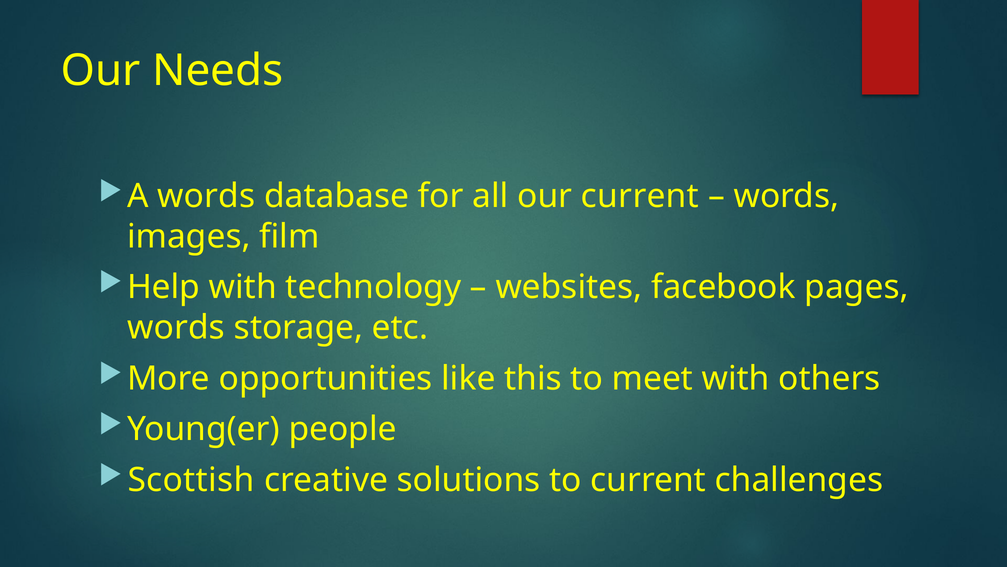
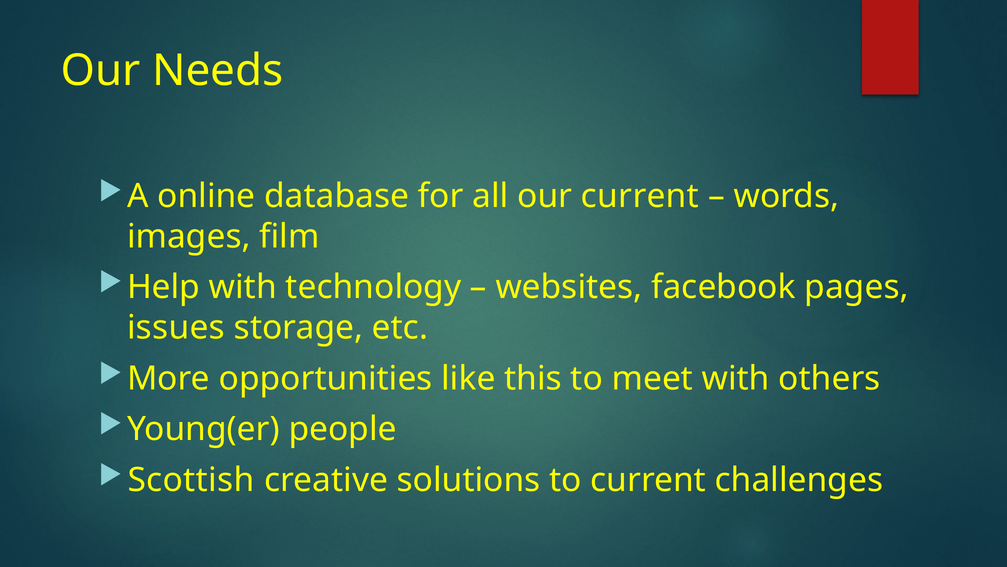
A words: words -> online
words at (176, 327): words -> issues
